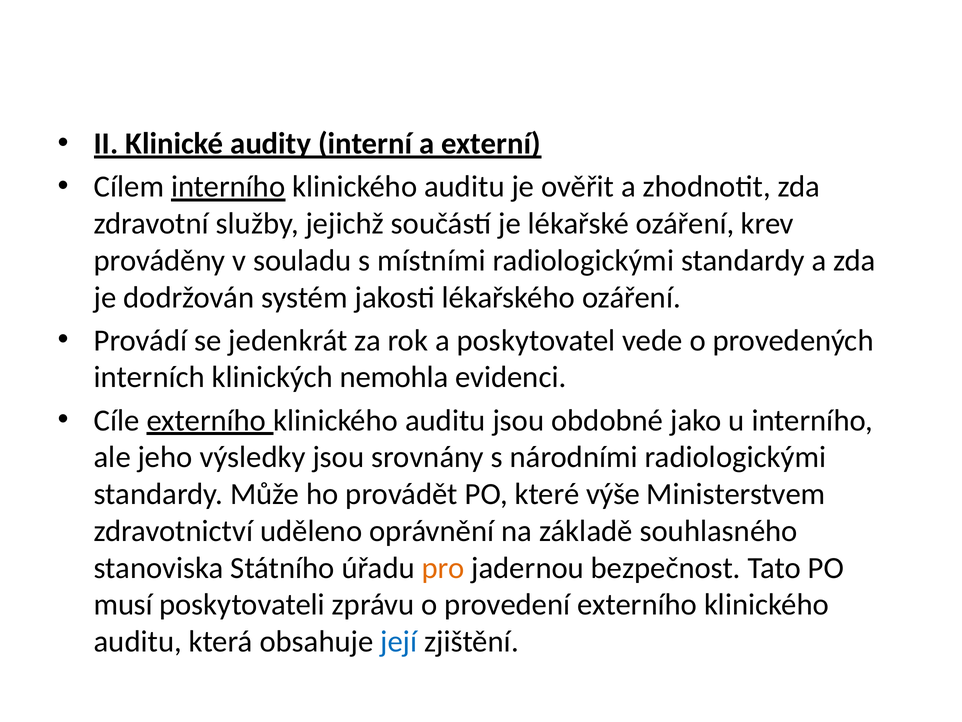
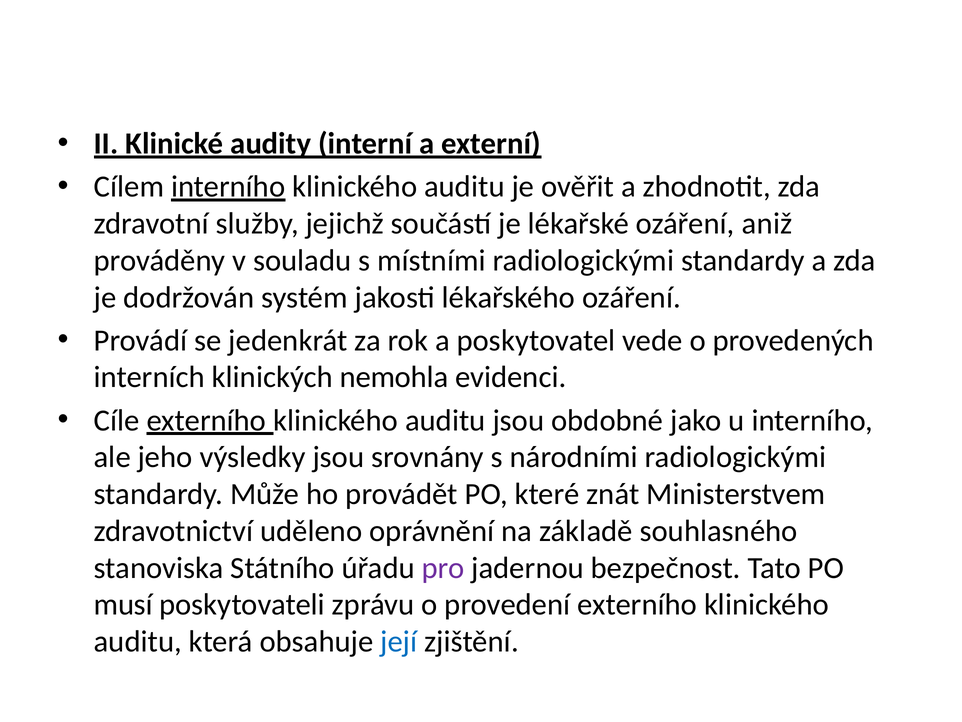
krev: krev -> aniž
výše: výše -> znát
pro colour: orange -> purple
